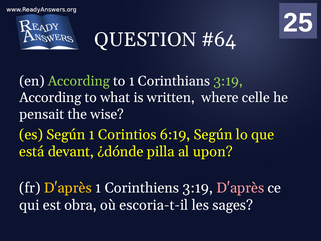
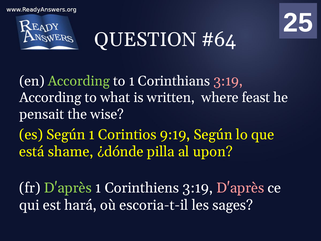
3:19 at (228, 81) colour: light green -> pink
celle: celle -> feast
6:19: 6:19 -> 9:19
devant: devant -> shame
D'après at (68, 188) colour: yellow -> light green
obra: obra -> hará
